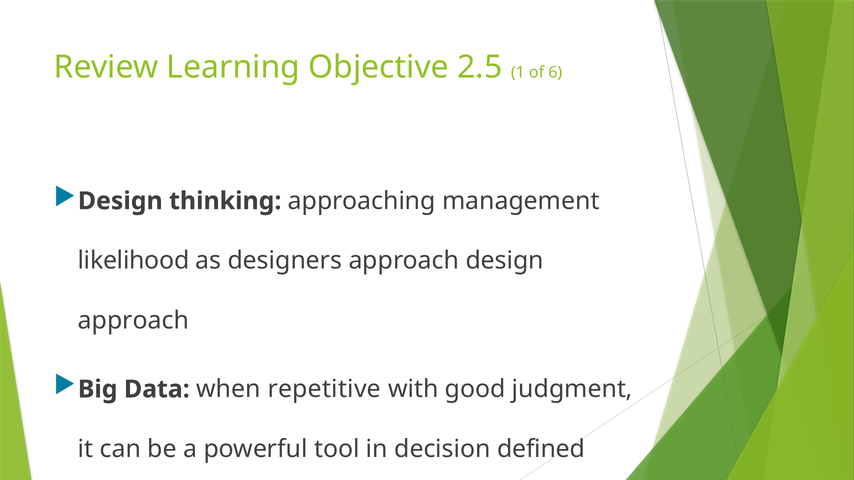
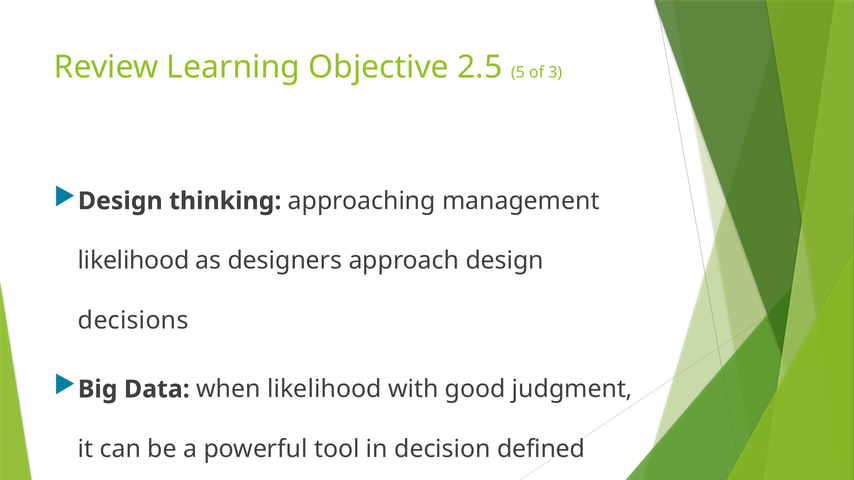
1: 1 -> 5
6: 6 -> 3
approach at (133, 321): approach -> decisions
when repetitive: repetitive -> likelihood
